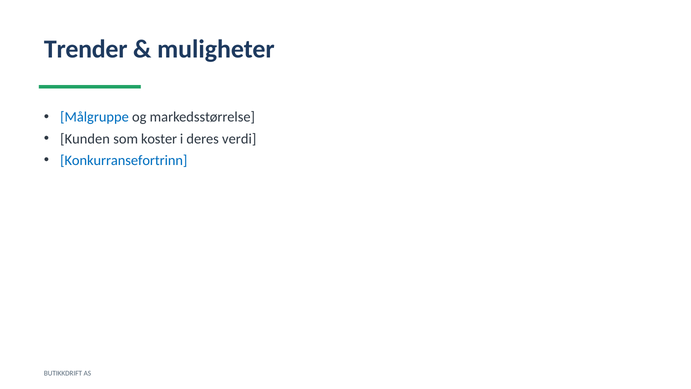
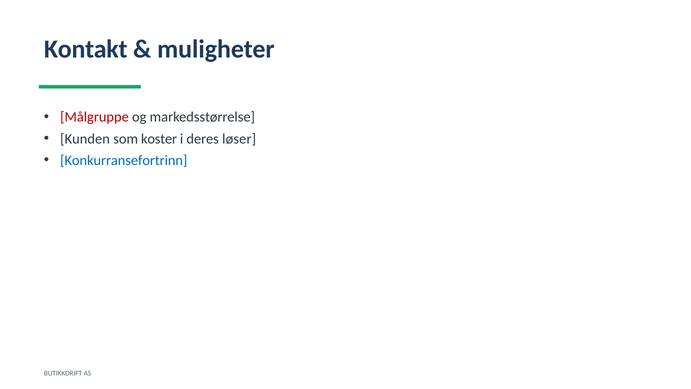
Trender: Trender -> Kontakt
Målgruppe colour: blue -> red
verdi: verdi -> løser
